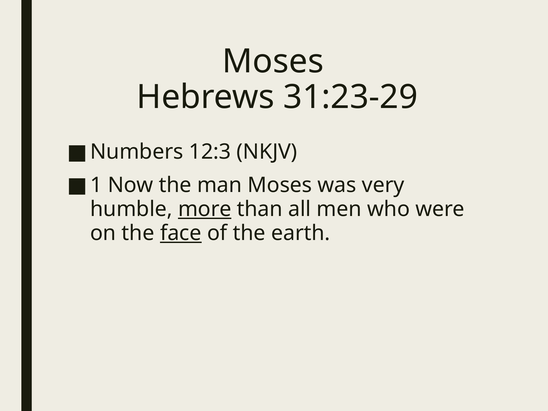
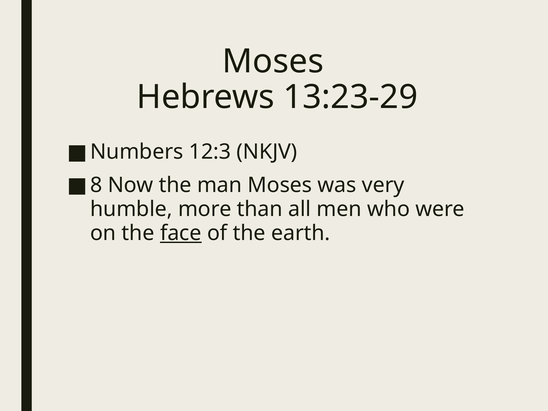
31:23-29: 31:23-29 -> 13:23-29
1: 1 -> 8
more underline: present -> none
